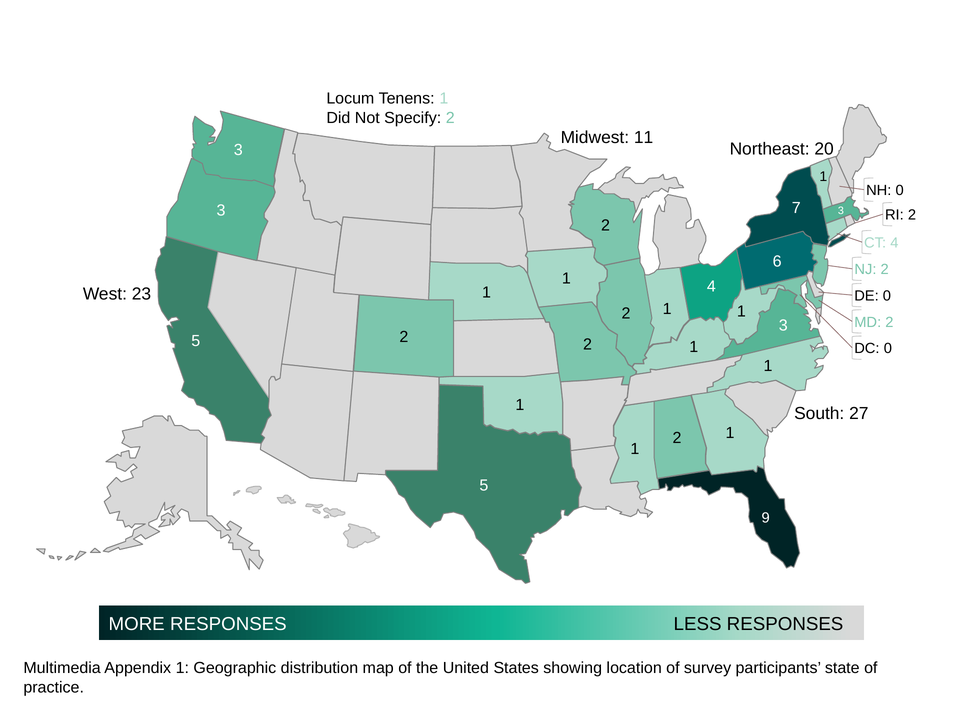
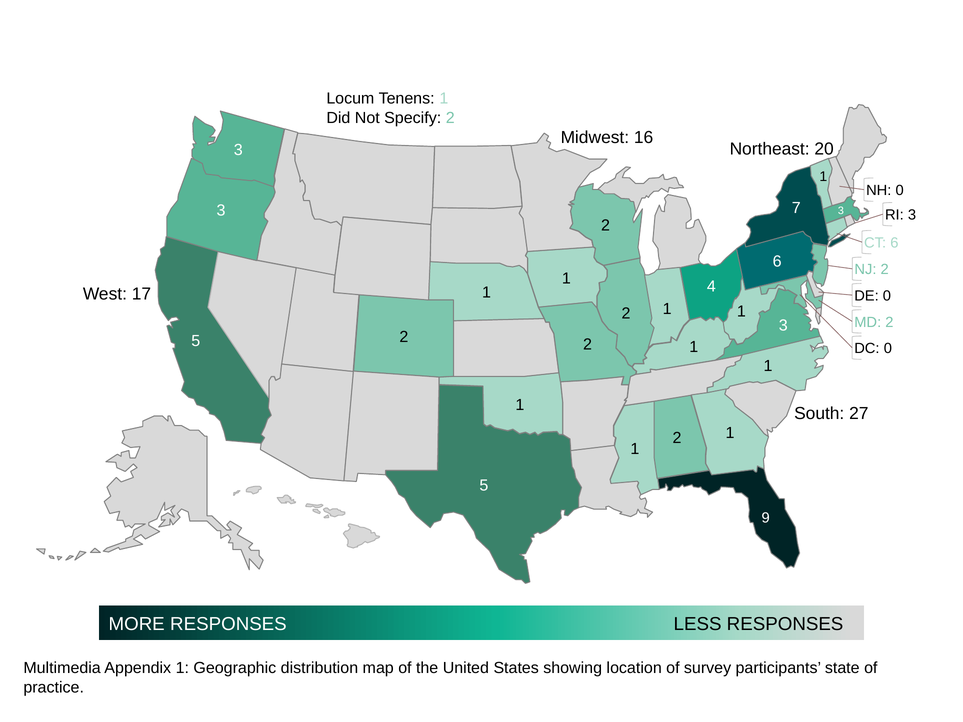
11: 11 -> 16
RI 2: 2 -> 3
CT 4: 4 -> 6
23: 23 -> 17
